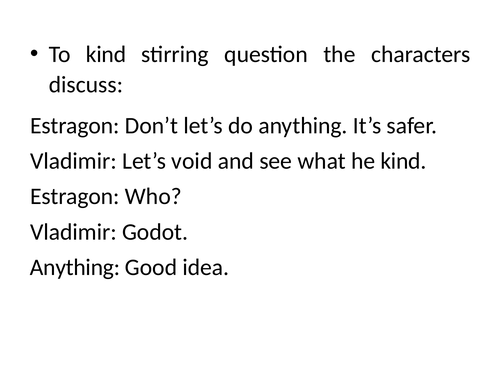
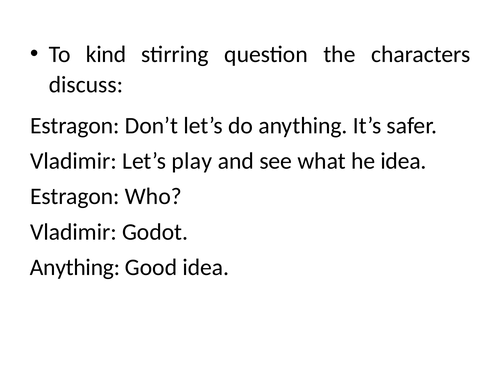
void: void -> play
he kind: kind -> idea
